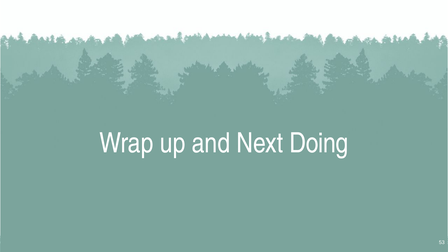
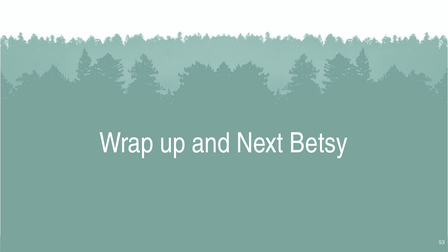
Doing: Doing -> Betsy
